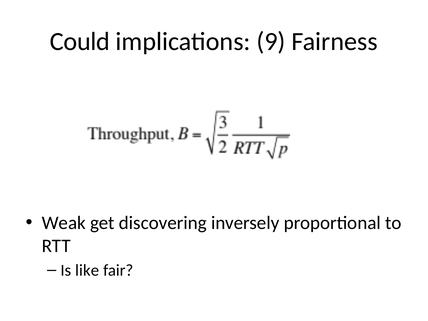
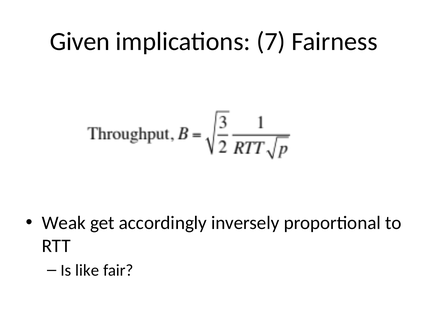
Could: Could -> Given
9: 9 -> 7
discovering: discovering -> accordingly
